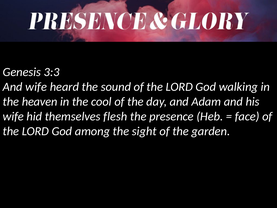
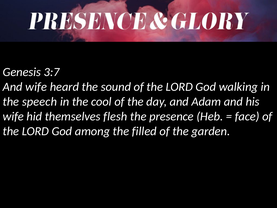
3:3: 3:3 -> 3:7
heaven: heaven -> speech
sight: sight -> filled
